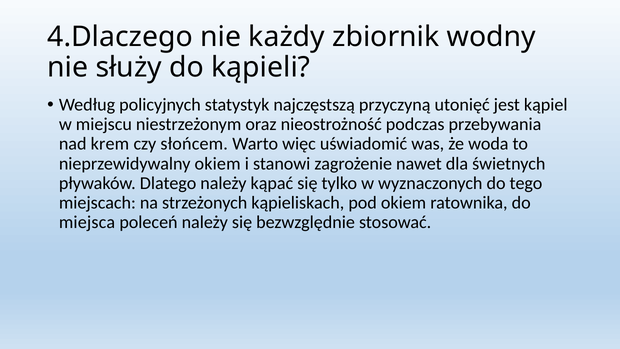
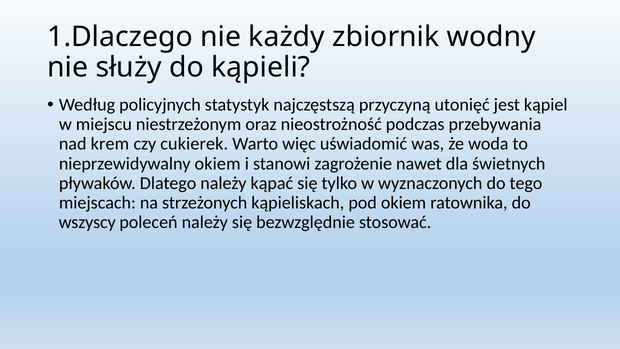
4.Dlaczego: 4.Dlaczego -> 1.Dlaczego
słońcem: słońcem -> cukierek
miejsca: miejsca -> wszyscy
